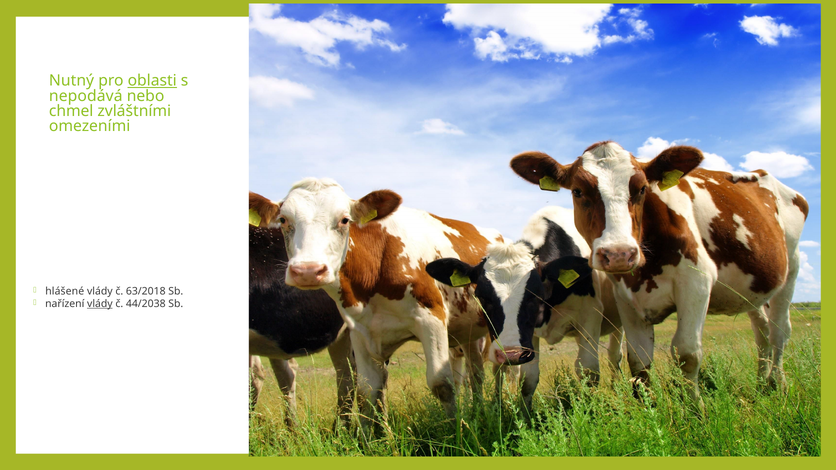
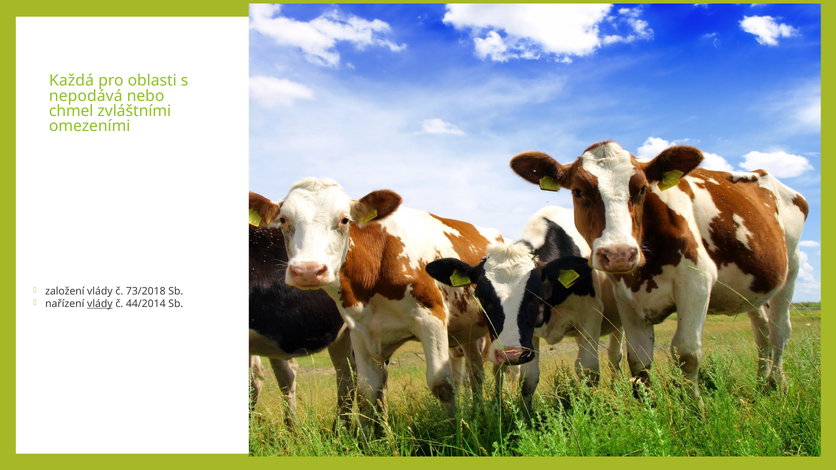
Nutný: Nutný -> Každá
oblasti underline: present -> none
hlášené: hlášené -> založení
63/2018: 63/2018 -> 73/2018
44/2038: 44/2038 -> 44/2014
